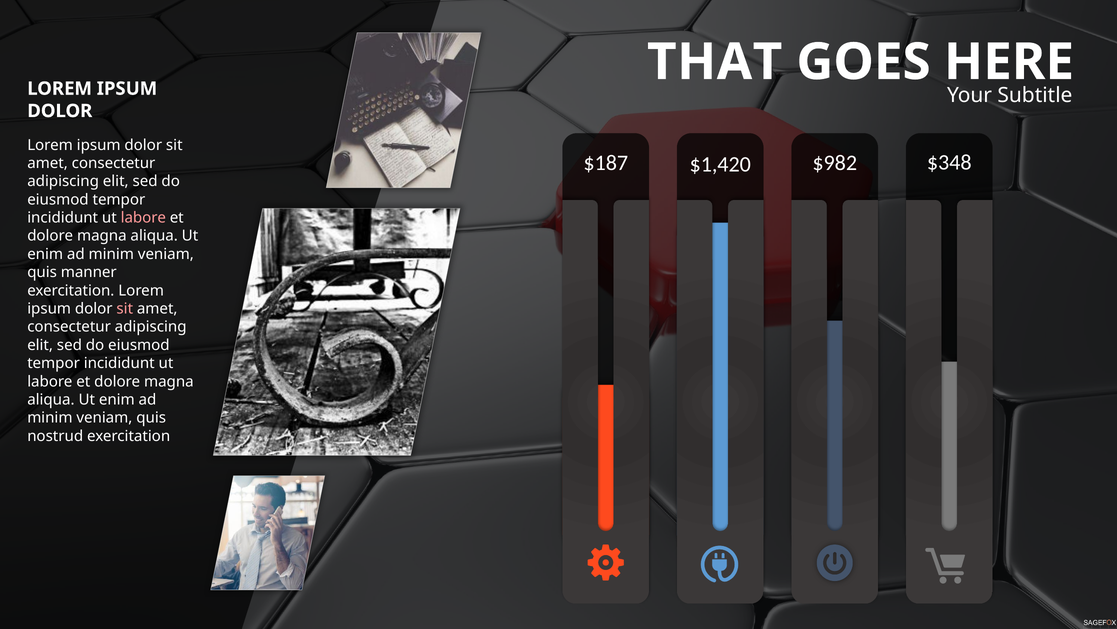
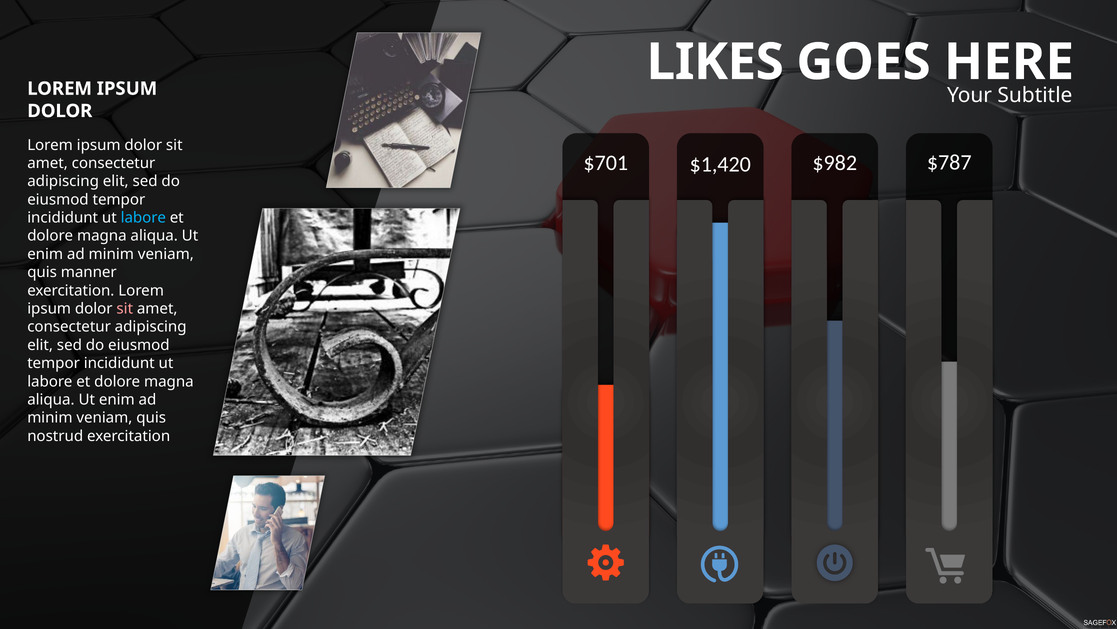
THAT: THAT -> LIKES
$187: $187 -> $701
$348: $348 -> $787
labore at (143, 218) colour: pink -> light blue
